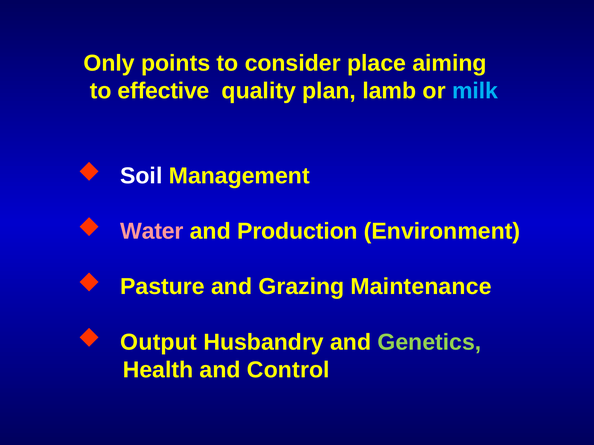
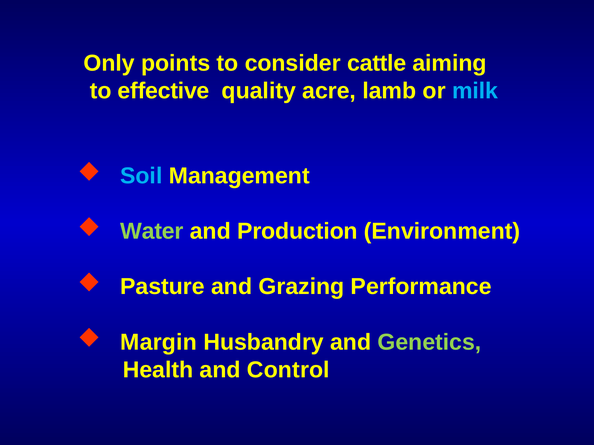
place: place -> cattle
plan: plan -> acre
Soil colour: white -> light blue
Water colour: pink -> light green
Maintenance: Maintenance -> Performance
Output: Output -> Margin
